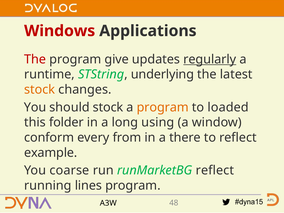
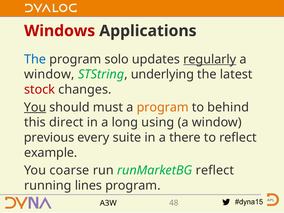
The at (35, 59) colour: red -> blue
give: give -> solo
runtime at (49, 74): runtime -> window
stock at (40, 90) colour: orange -> red
You at (35, 107) underline: none -> present
should stock: stock -> must
loaded: loaded -> behind
folder: folder -> direct
conform: conform -> previous
from: from -> suite
